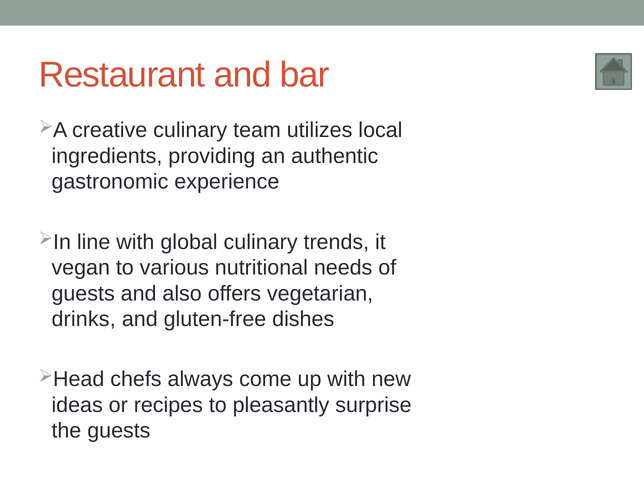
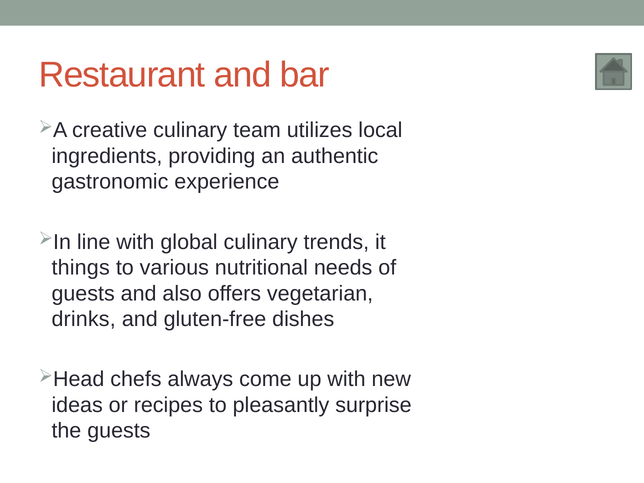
vegan: vegan -> things
